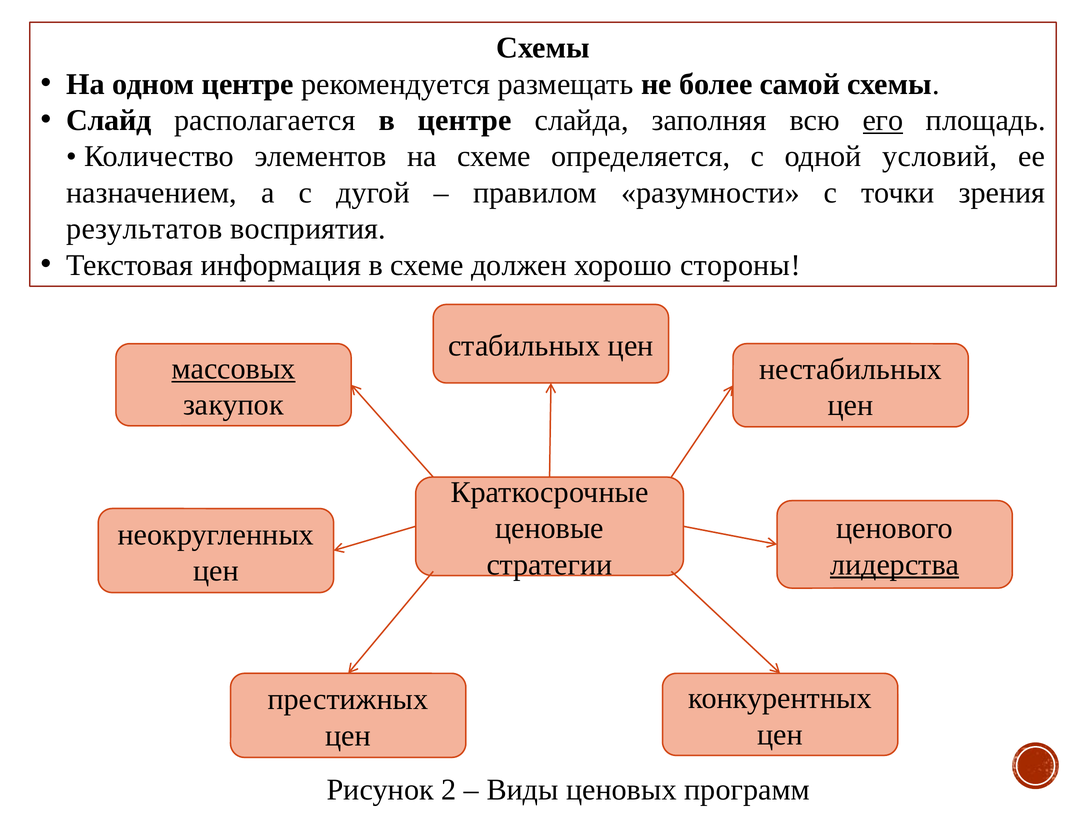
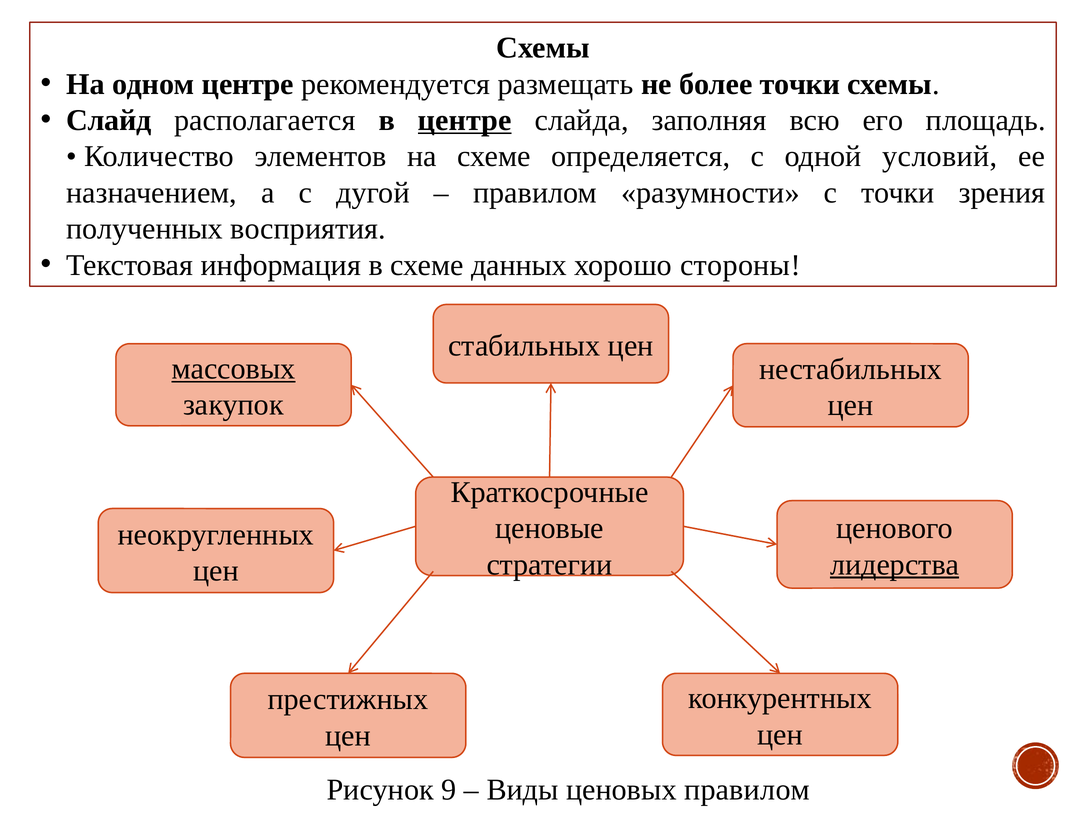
более самой: самой -> точки
центре at (465, 120) underline: none -> present
его underline: present -> none
результатов: результатов -> полученных
должен: должен -> данных
2: 2 -> 9
ценовых программ: программ -> правилом
